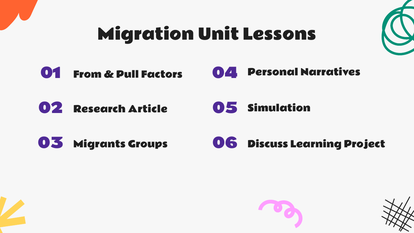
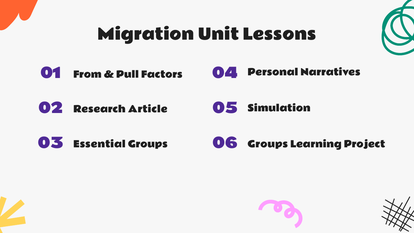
Migrants: Migrants -> Essential
06 Discuss: Discuss -> Groups
